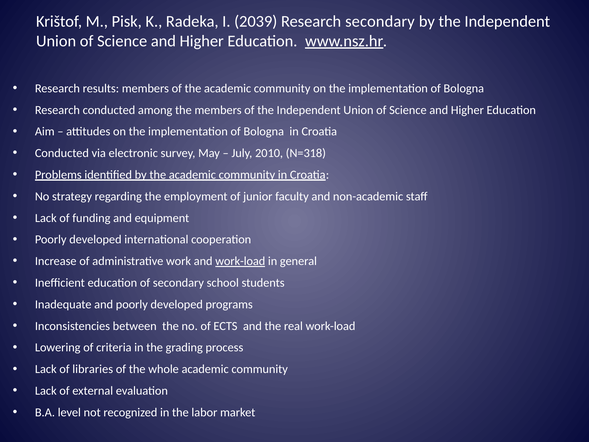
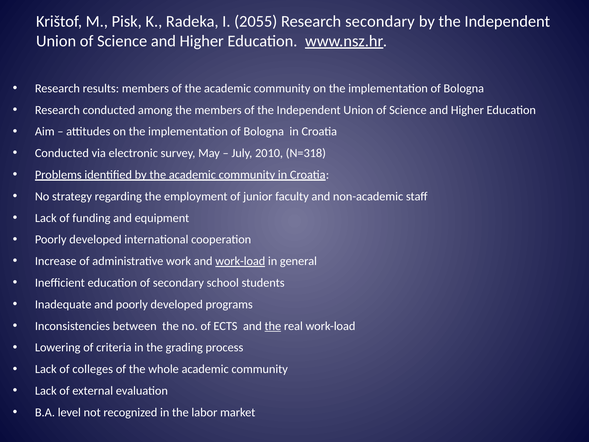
2039: 2039 -> 2055
the at (273, 326) underline: none -> present
libraries: libraries -> colleges
